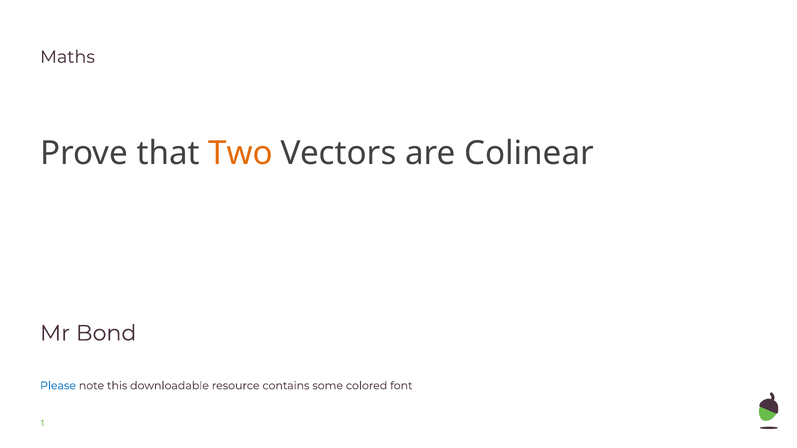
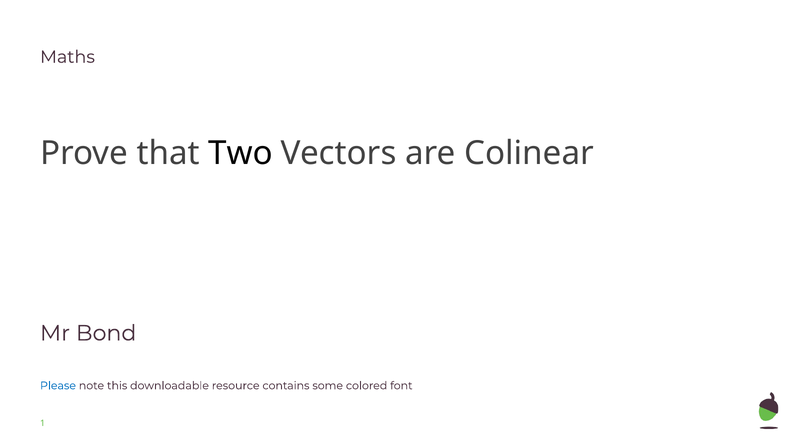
Two colour: orange -> black
